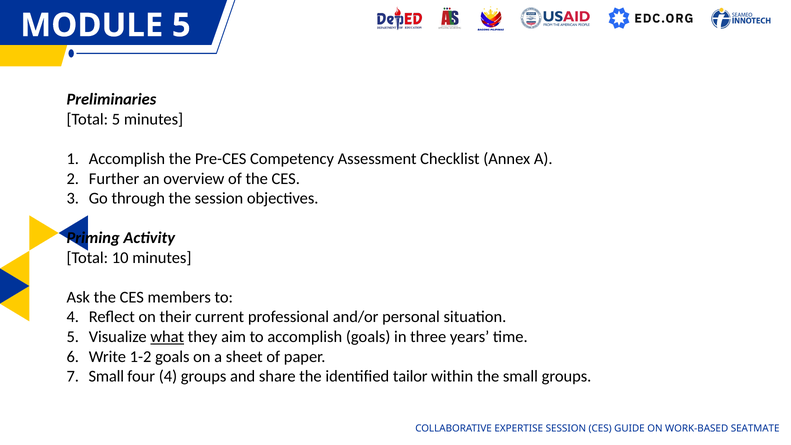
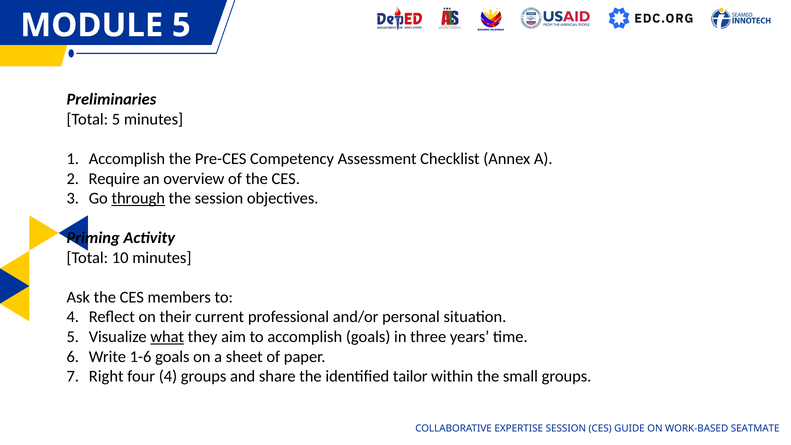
Further: Further -> Require
through underline: none -> present
1-2: 1-2 -> 1-6
Small at (106, 376): Small -> Right
